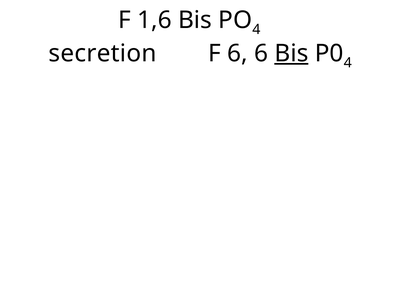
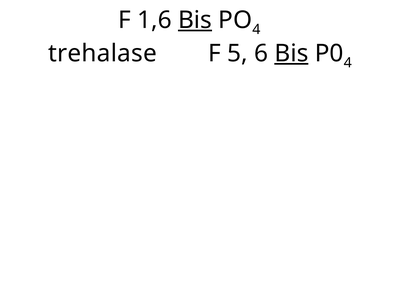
Bis at (195, 20) underline: none -> present
secretion: secretion -> trehalase
F 6: 6 -> 5
